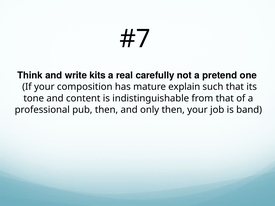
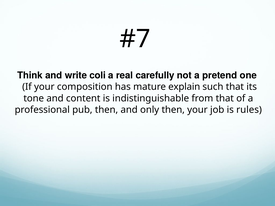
kits: kits -> coli
band: band -> rules
